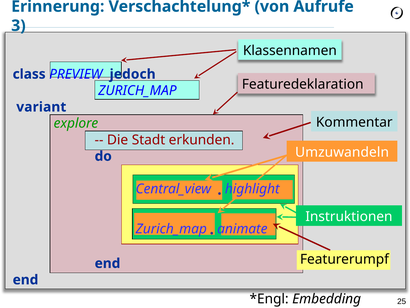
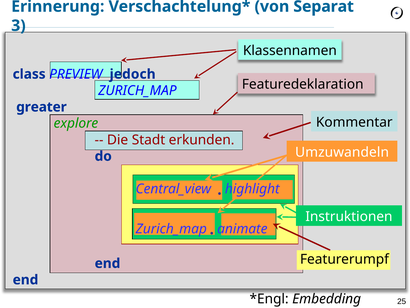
Aufrufe: Aufrufe -> Separat
variant: variant -> greater
